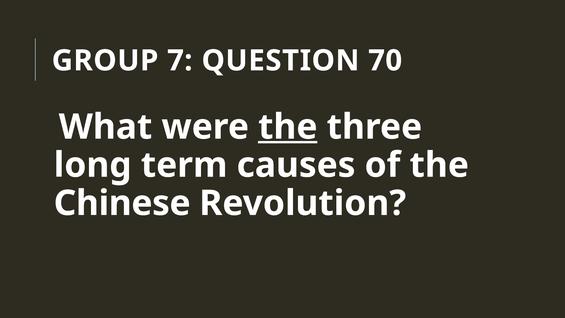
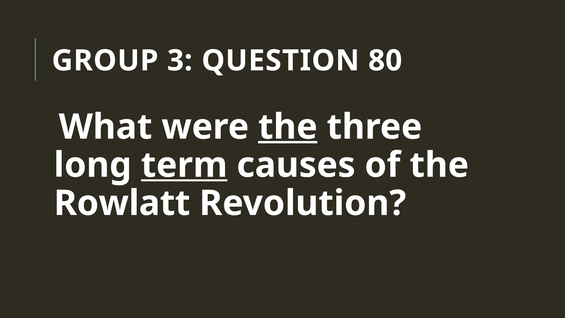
7: 7 -> 3
70: 70 -> 80
term underline: none -> present
Chinese: Chinese -> Rowlatt
